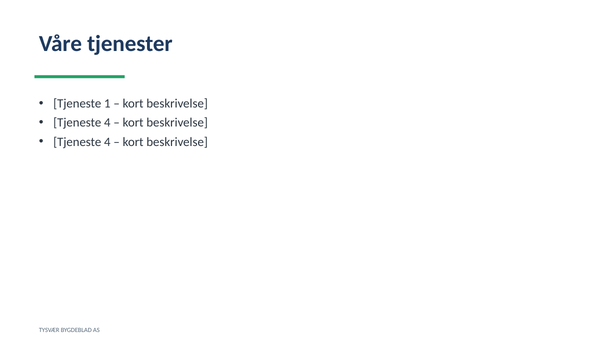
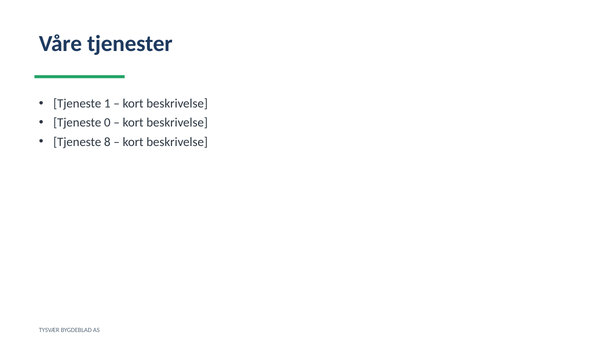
4 at (107, 123): 4 -> 0
4 at (107, 142): 4 -> 8
